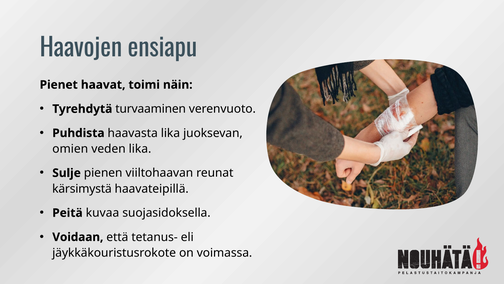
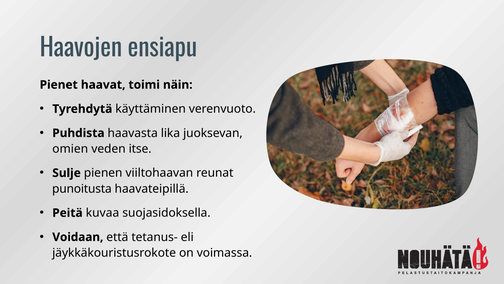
turvaaminen: turvaaminen -> käyttäminen
veden lika: lika -> itse
kärsimystä: kärsimystä -> punoitusta
